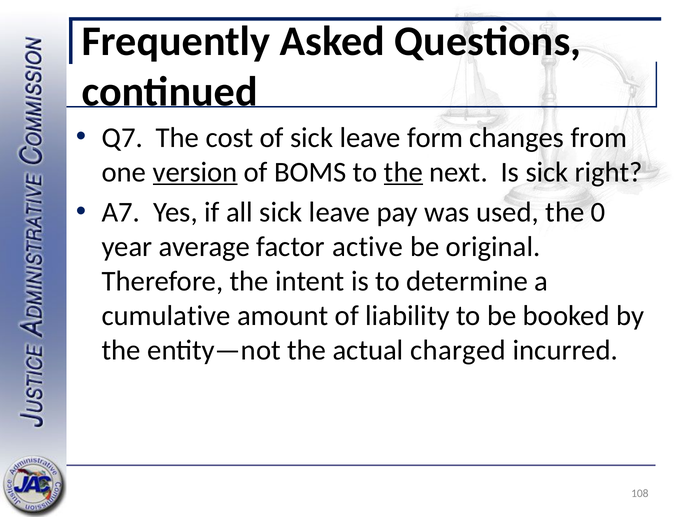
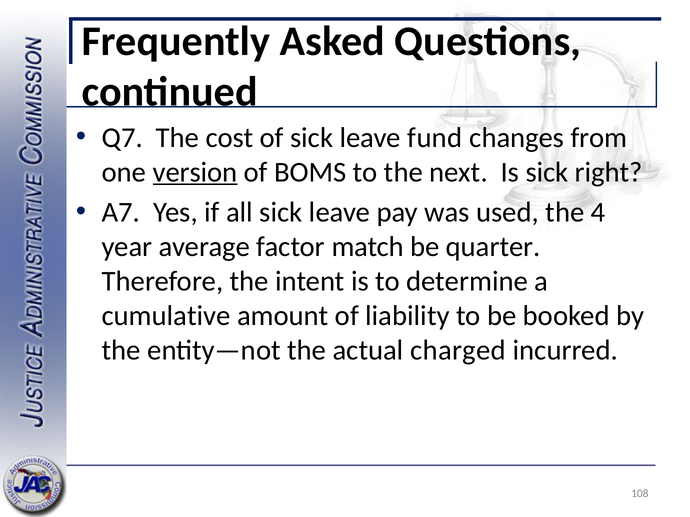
form: form -> fund
the at (403, 172) underline: present -> none
0: 0 -> 4
active: active -> match
original: original -> quarter
